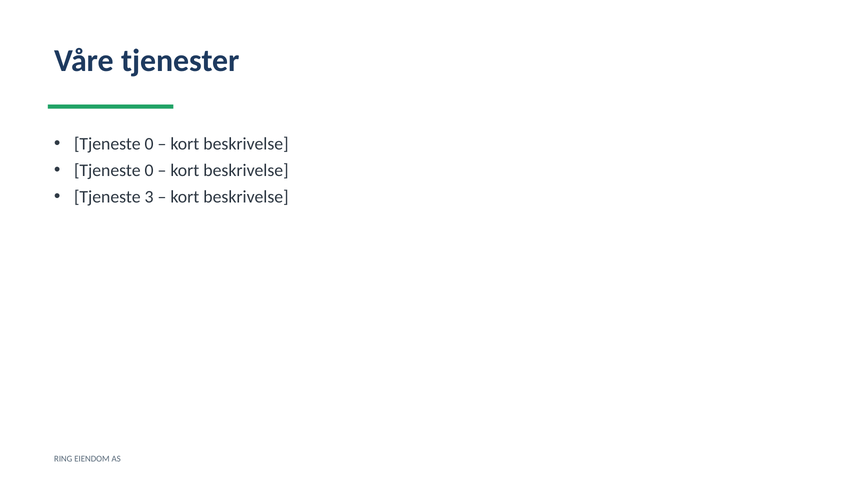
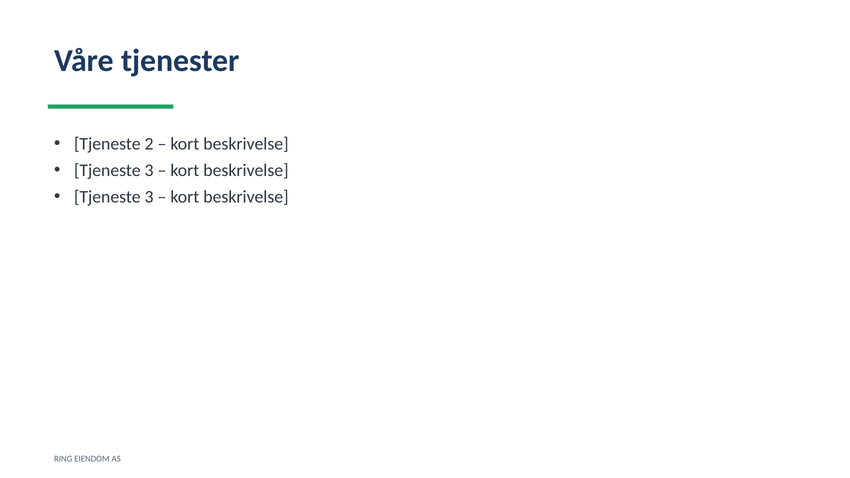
0 at (149, 144): 0 -> 2
0 at (149, 171): 0 -> 3
